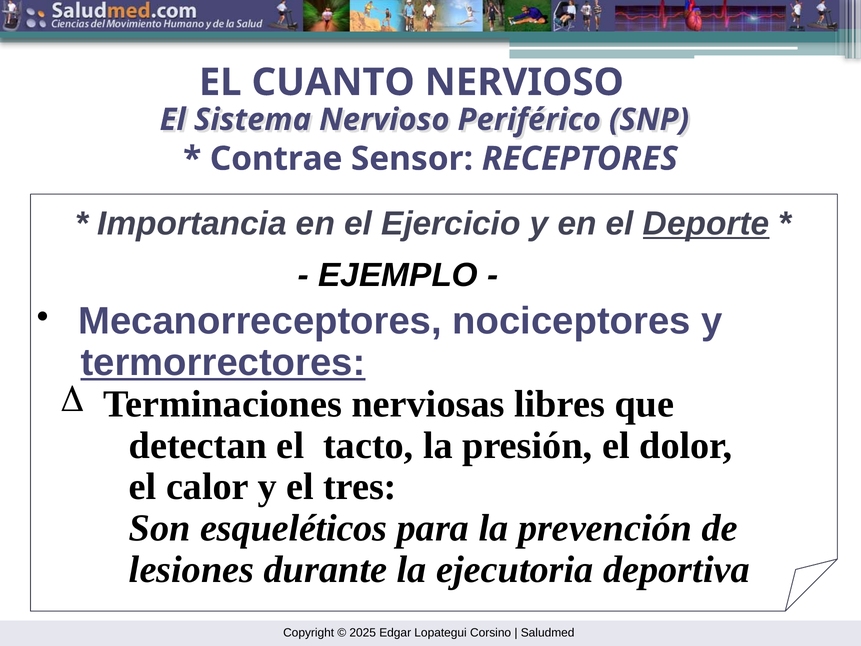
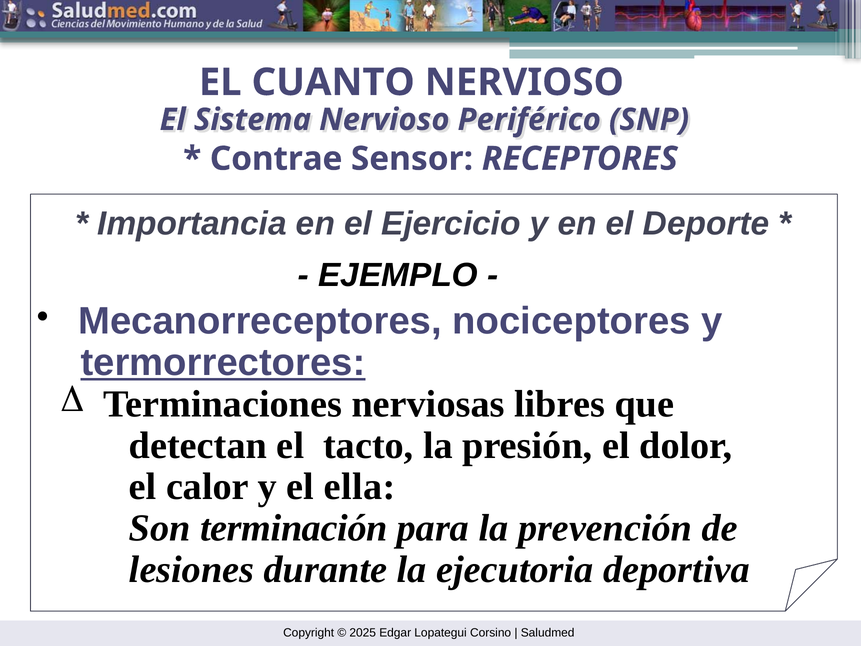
Deporte underline: present -> none
tres: tres -> ella
esqueléticos: esqueléticos -> terminación
